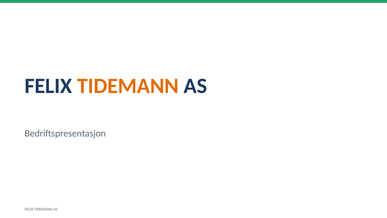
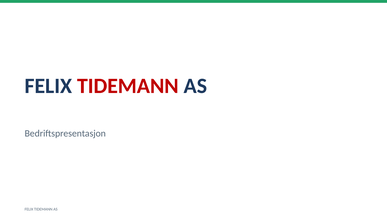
TIDEMANN at (128, 86) colour: orange -> red
